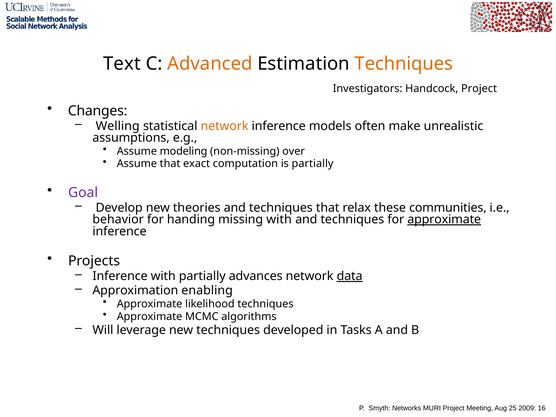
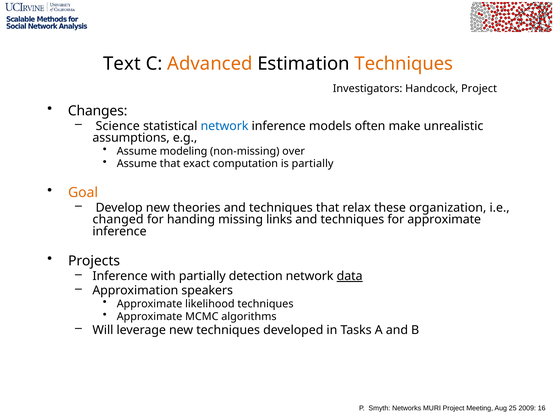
Welling: Welling -> Science
network at (225, 126) colour: orange -> blue
Goal colour: purple -> orange
communities: communities -> organization
behavior: behavior -> changed
missing with: with -> links
approximate at (444, 220) underline: present -> none
advances: advances -> detection
enabling: enabling -> speakers
